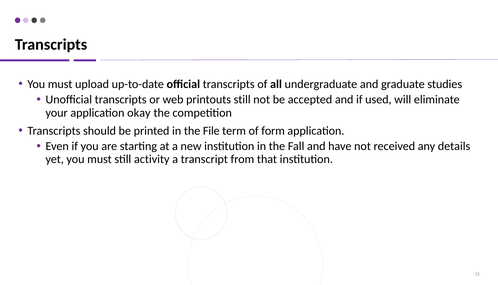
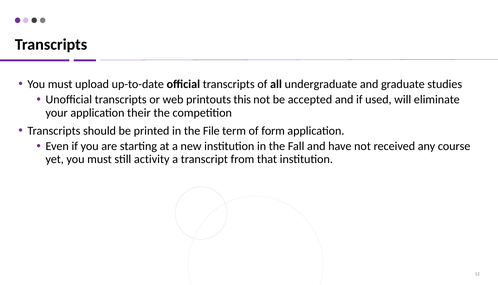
printouts still: still -> this
okay: okay -> their
details: details -> course
